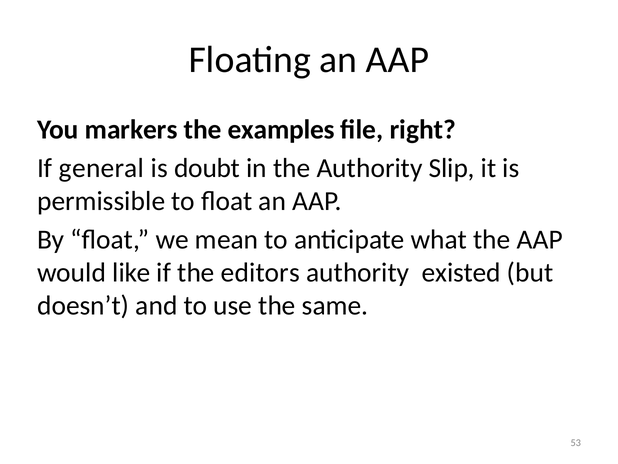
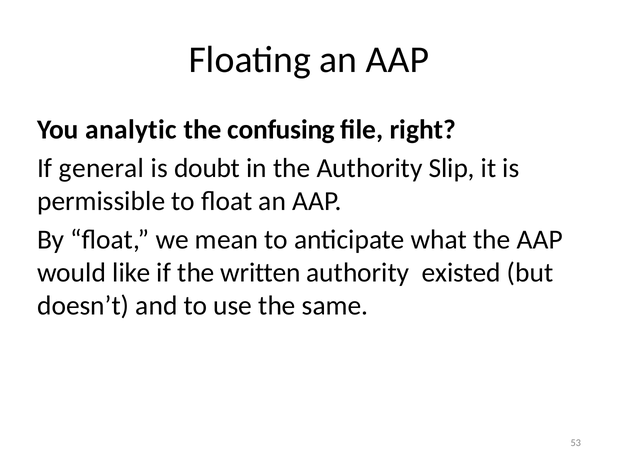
markers: markers -> analytic
examples: examples -> confusing
editors: editors -> written
